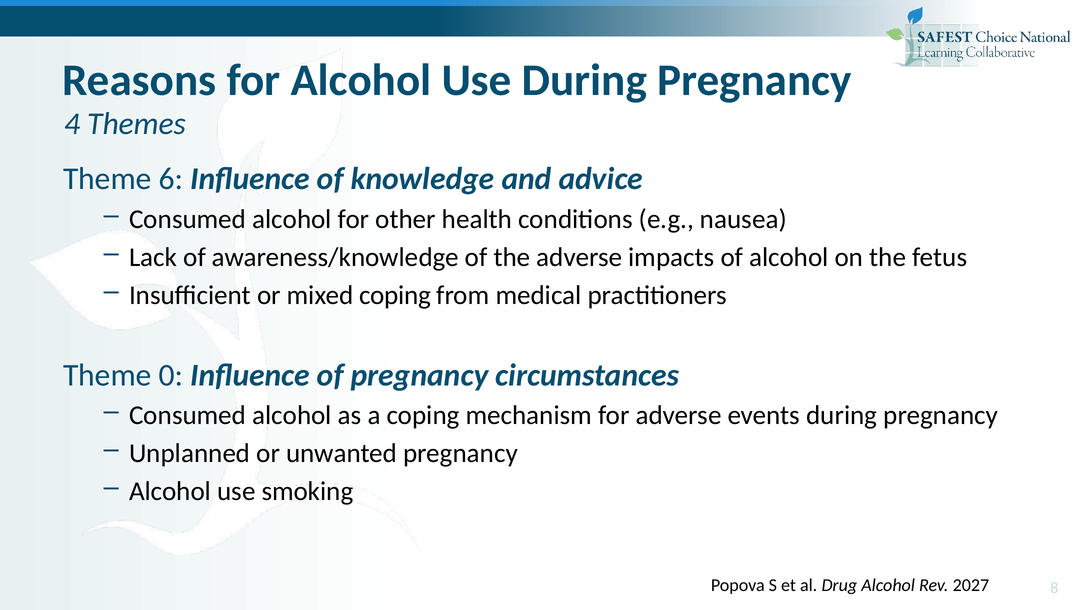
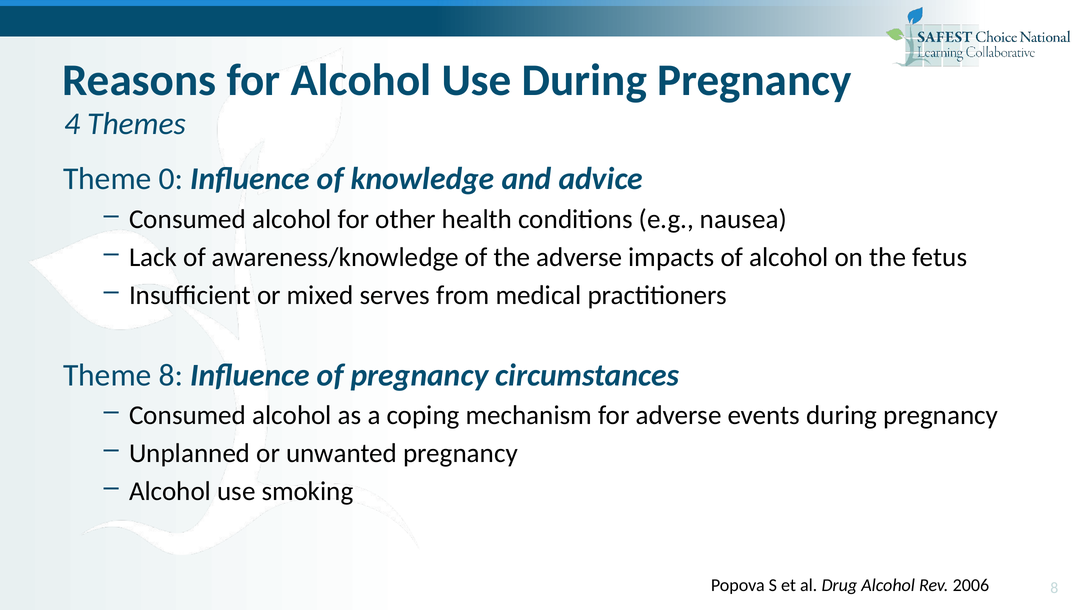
6: 6 -> 0
mixed coping: coping -> serves
Theme 0: 0 -> 8
2027: 2027 -> 2006
